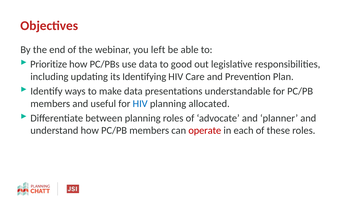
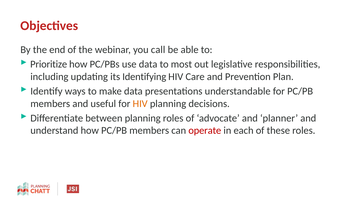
left: left -> call
good: good -> most
HIV at (140, 103) colour: blue -> orange
allocated: allocated -> decisions
